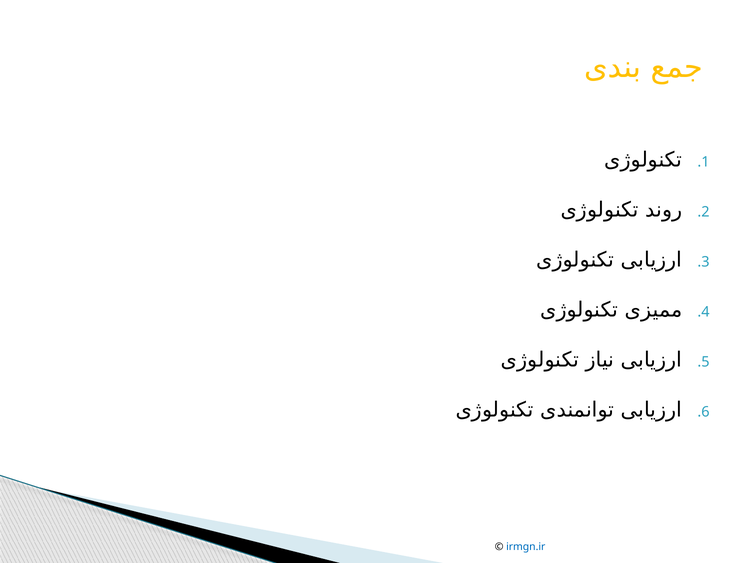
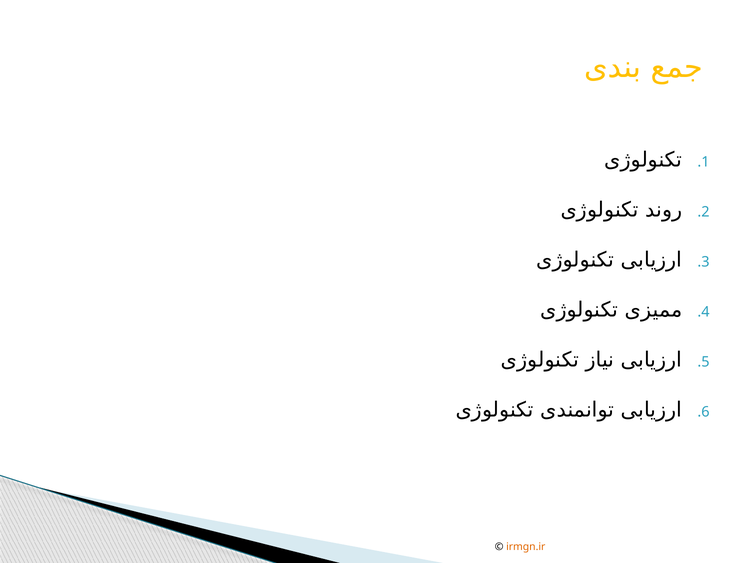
irmgn.ir colour: blue -> orange
